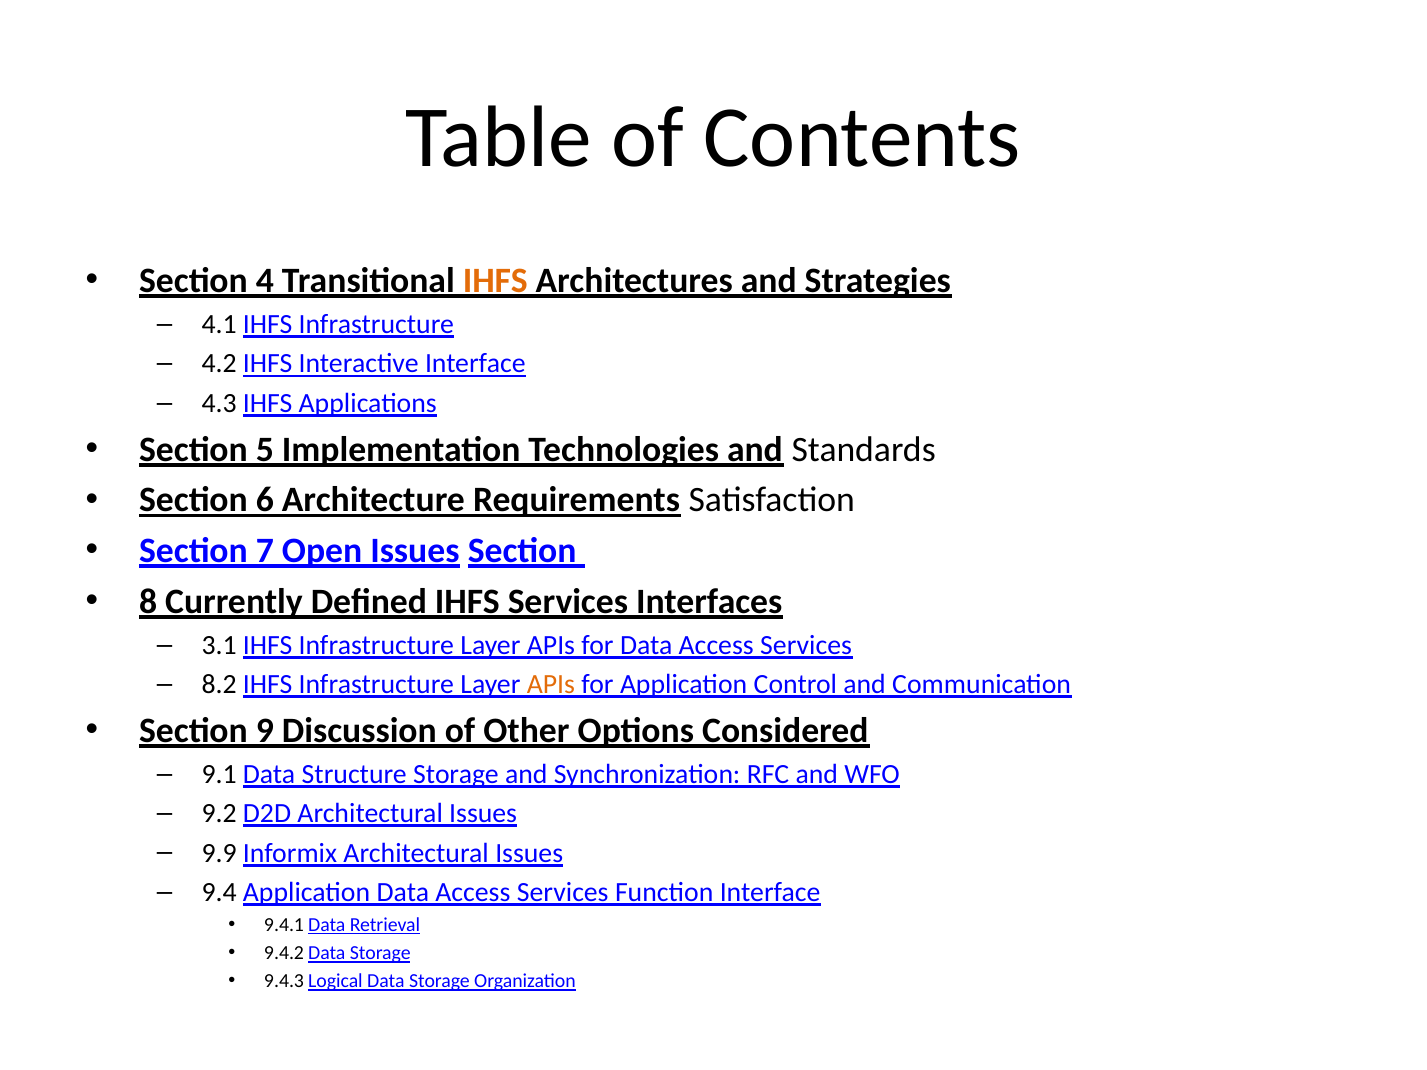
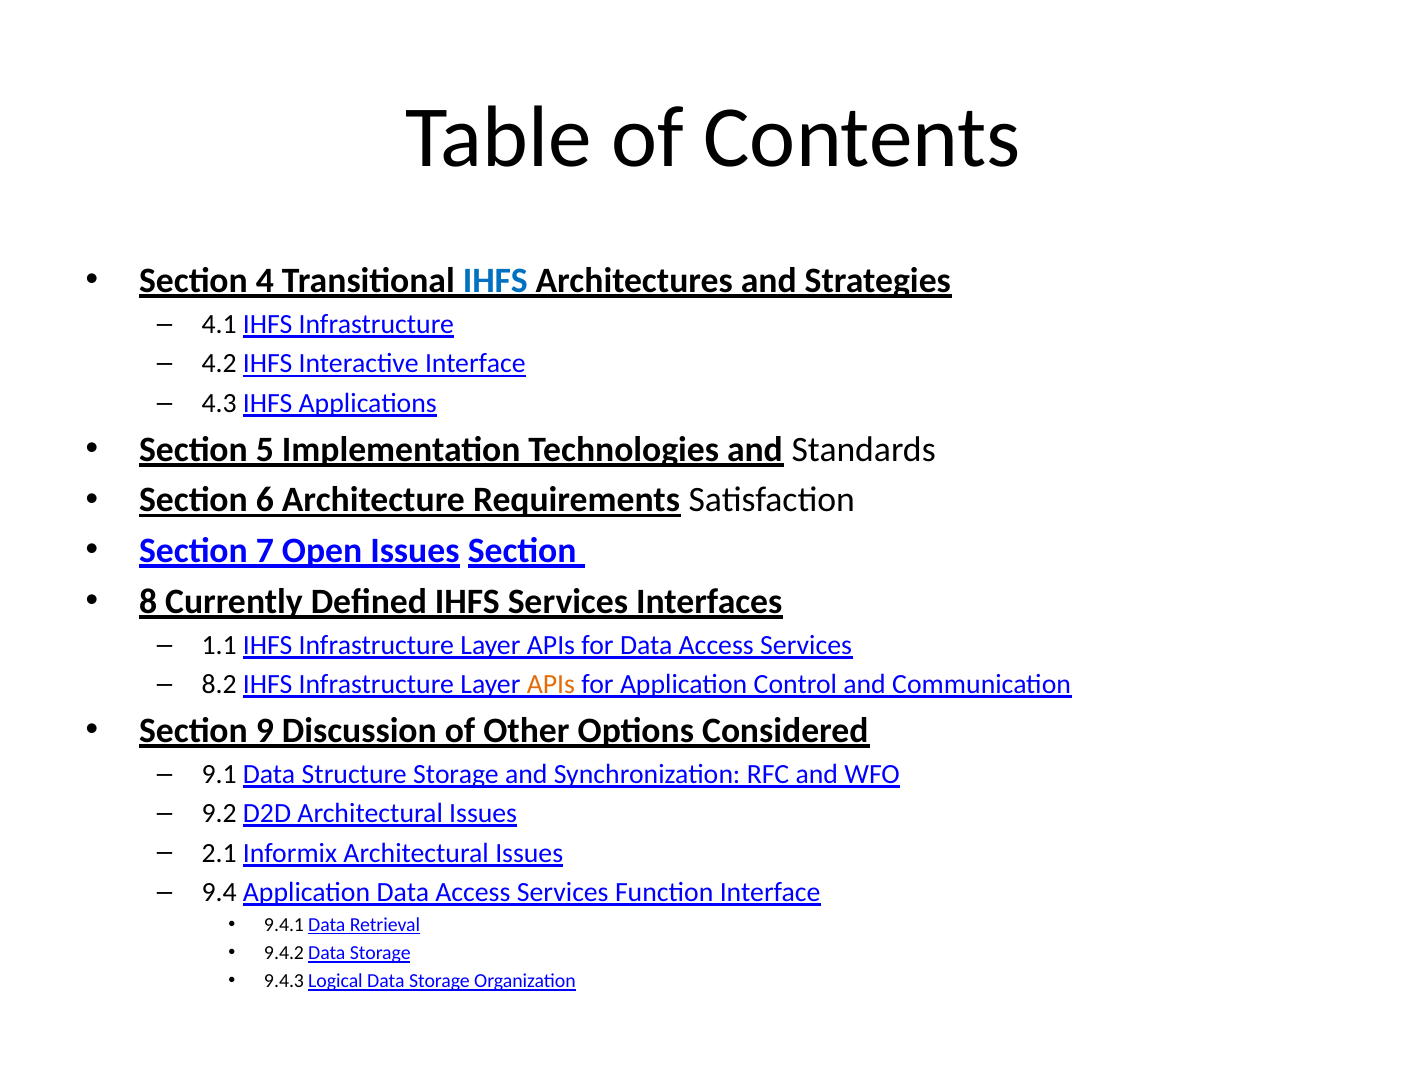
IHFS at (495, 281) colour: orange -> blue
3.1: 3.1 -> 1.1
9.9: 9.9 -> 2.1
